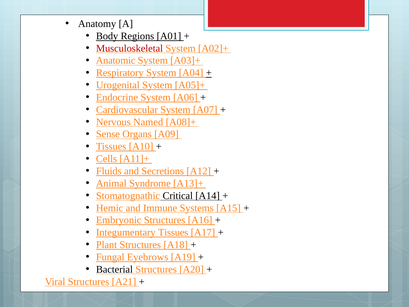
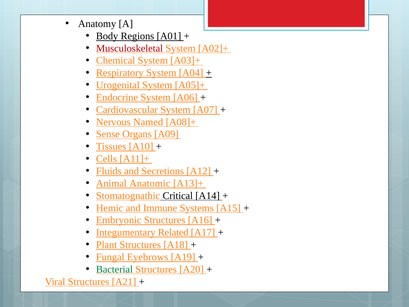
Anatomic: Anatomic -> Chemical
Syndrome: Syndrome -> Anatomic
Integumentary Tissues: Tissues -> Related
Bacterial colour: black -> green
